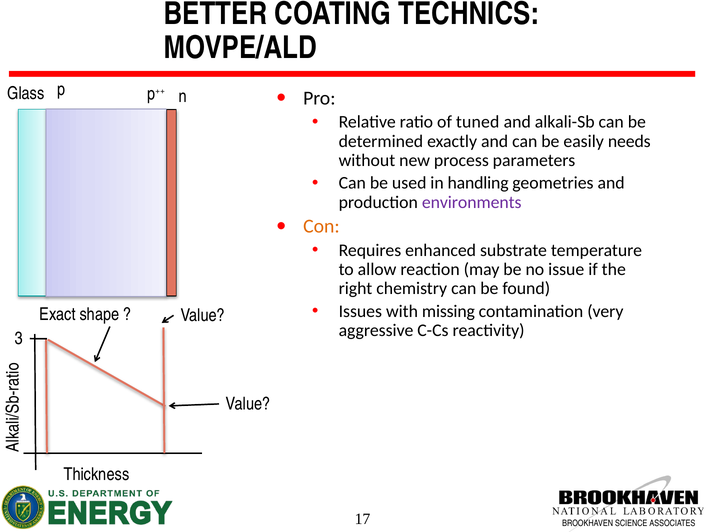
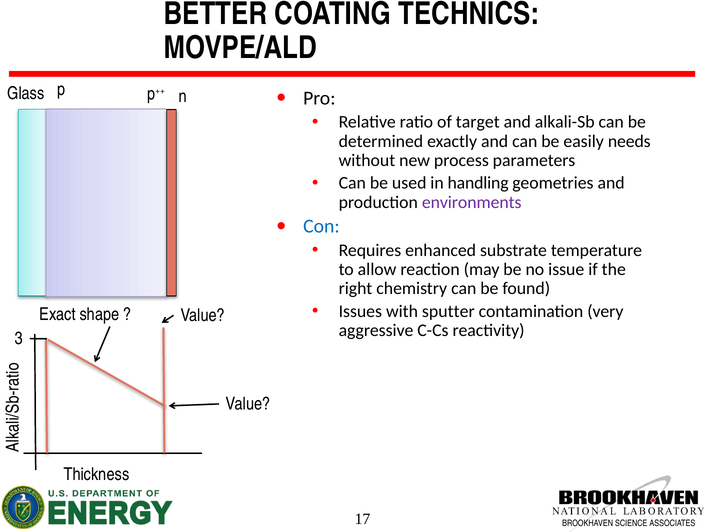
tuned: tuned -> target
Con colour: orange -> blue
missing: missing -> sputter
